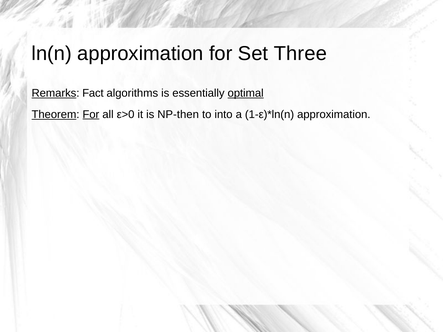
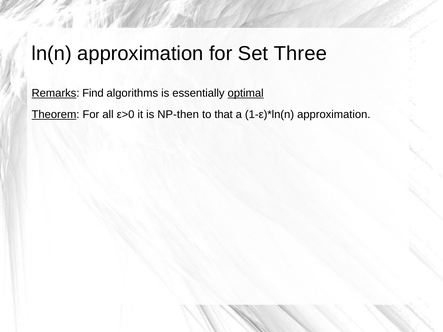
Fact: Fact -> Find
For at (91, 114) underline: present -> none
into: into -> that
